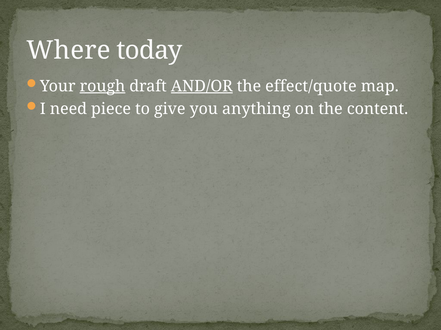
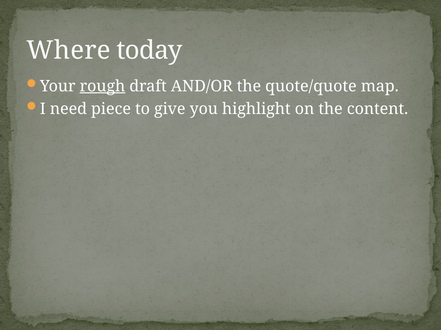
AND/OR underline: present -> none
effect/quote: effect/quote -> quote/quote
anything: anything -> highlight
